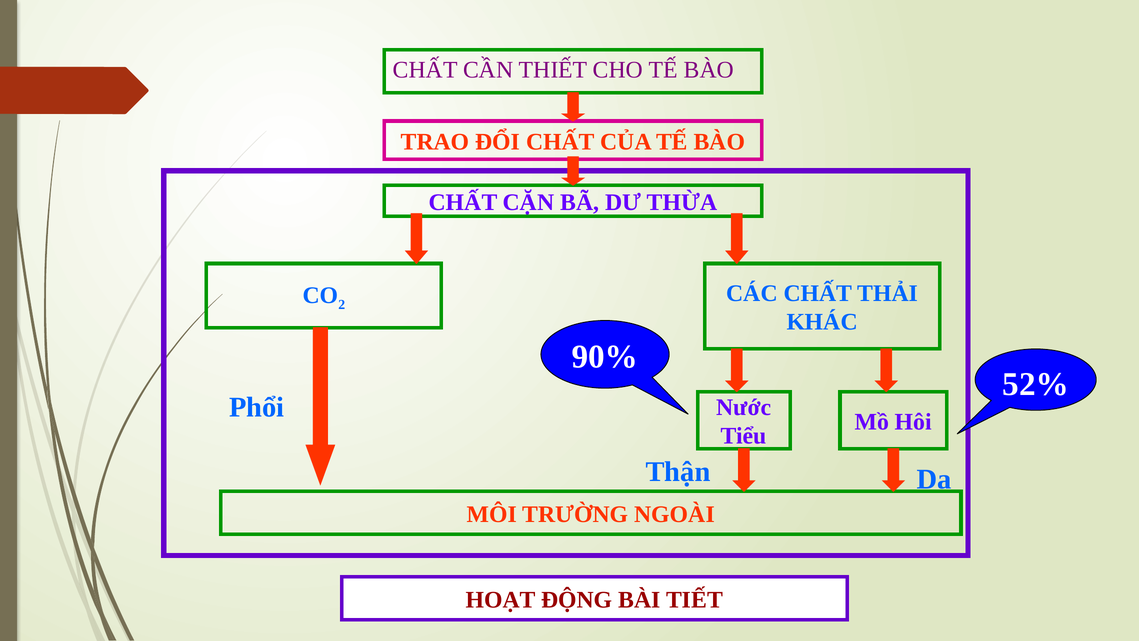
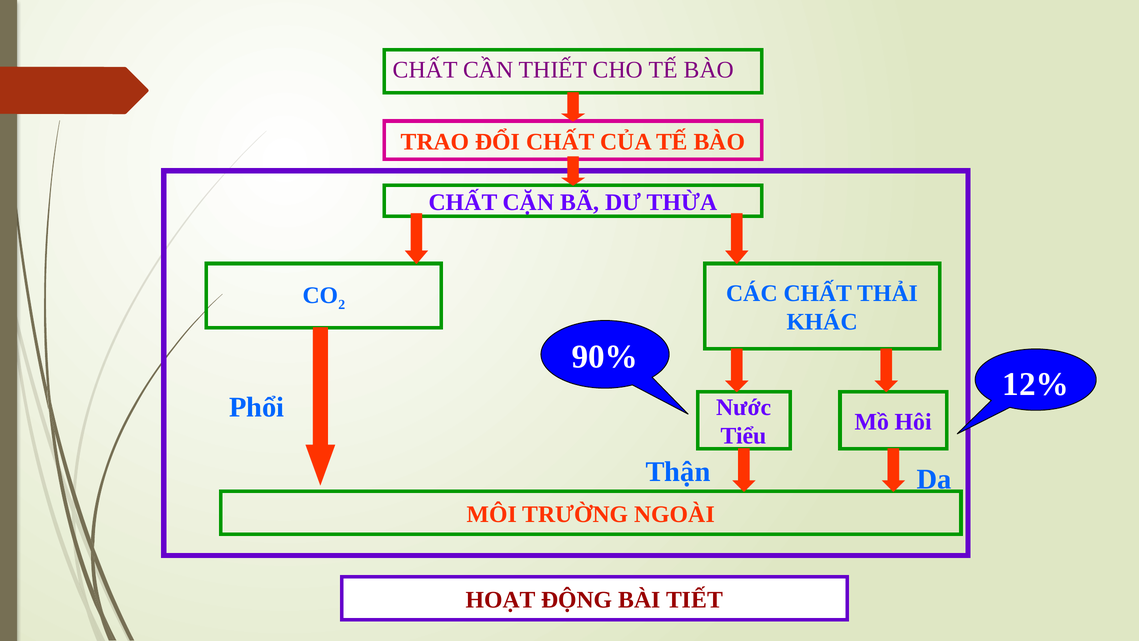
52%: 52% -> 12%
